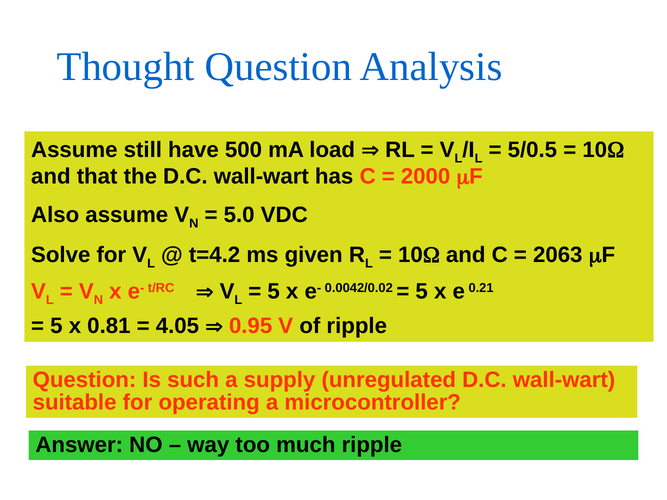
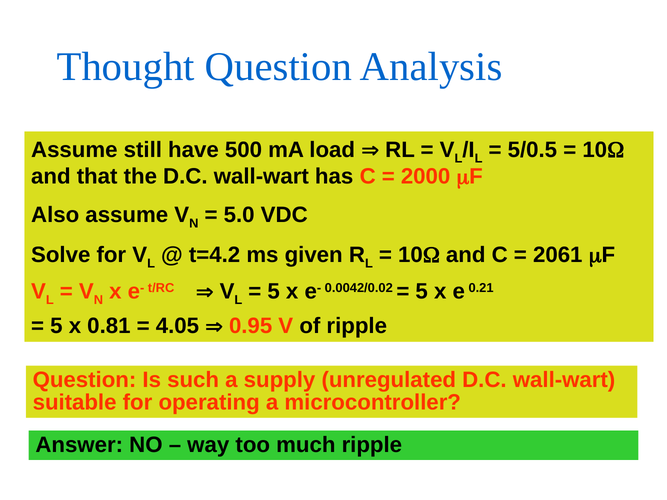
2063: 2063 -> 2061
